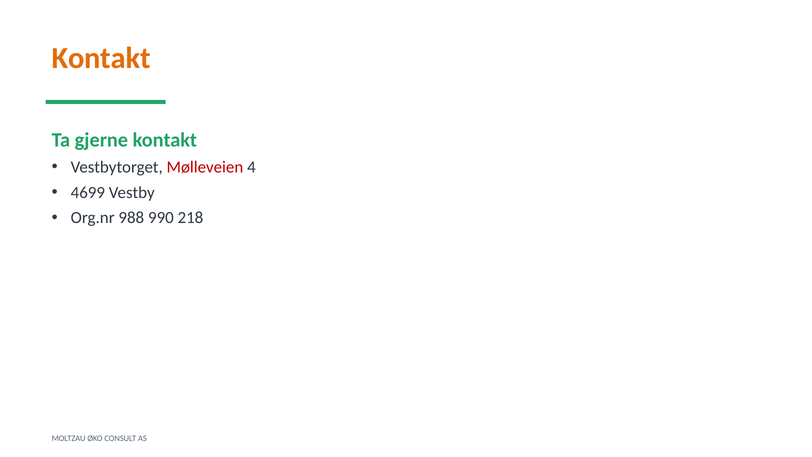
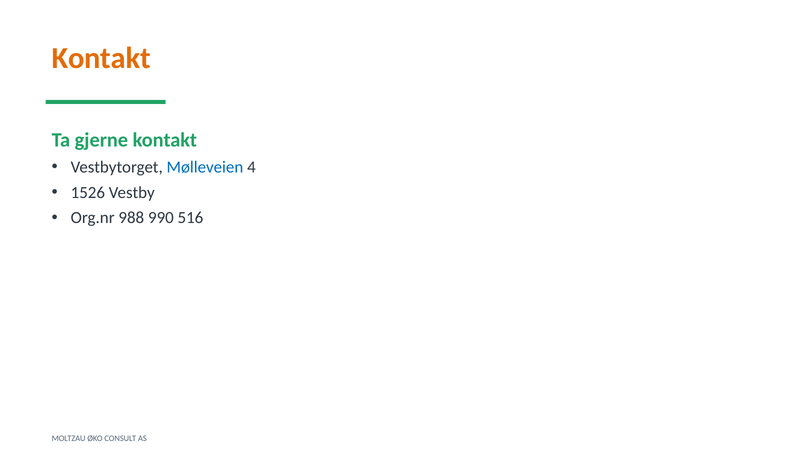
Mølleveien colour: red -> blue
4699: 4699 -> 1526
218: 218 -> 516
